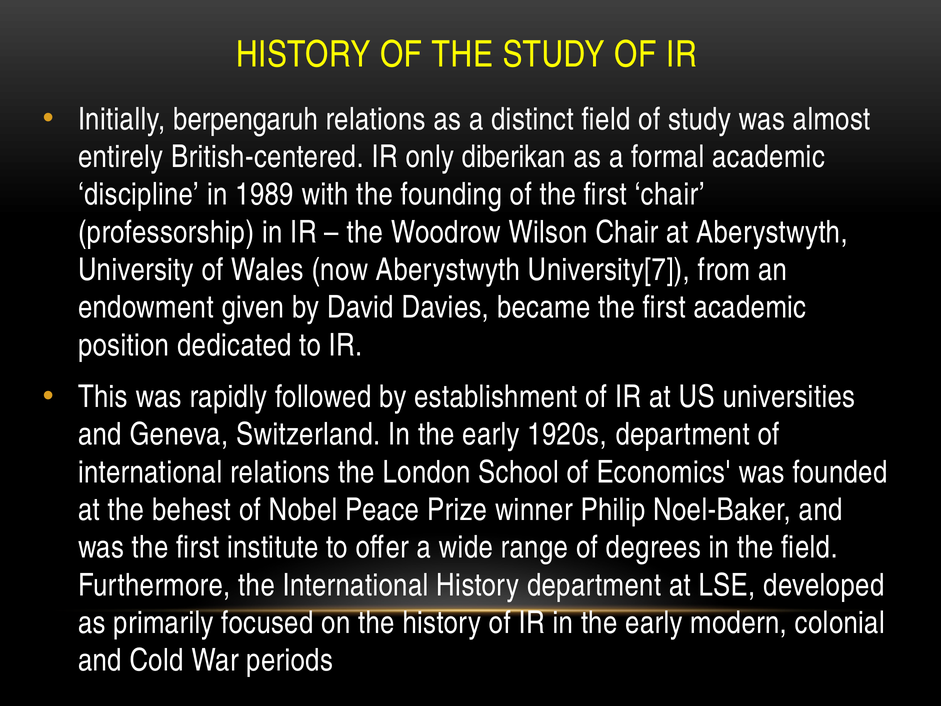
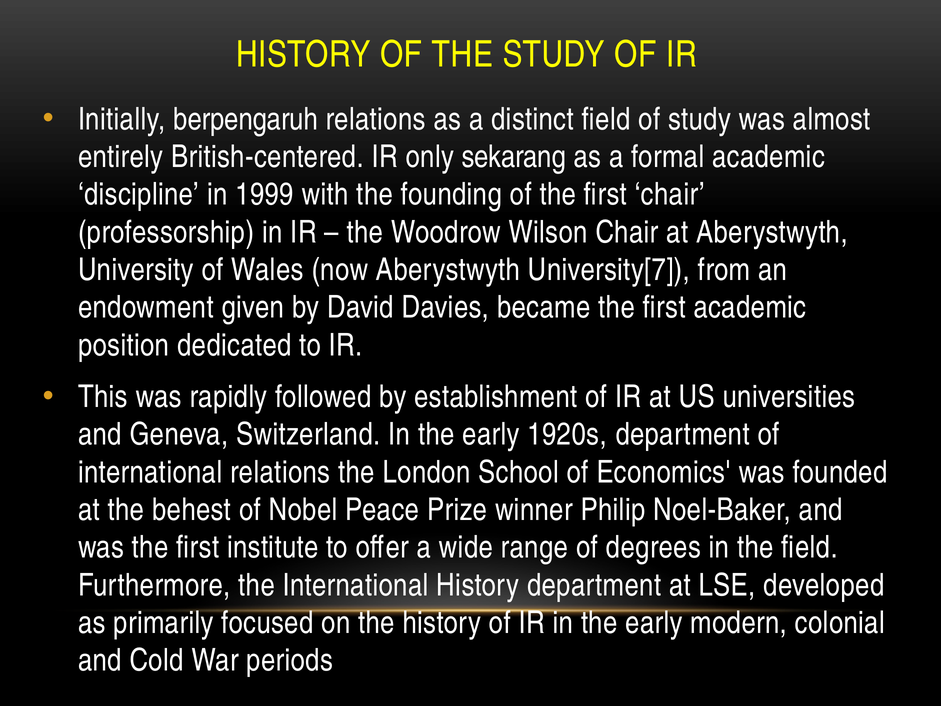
diberikan: diberikan -> sekarang
1989: 1989 -> 1999
